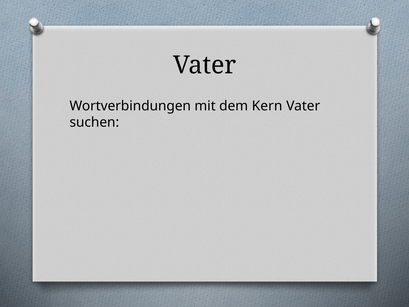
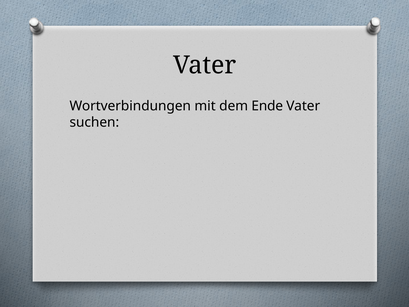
Kern: Kern -> Ende
